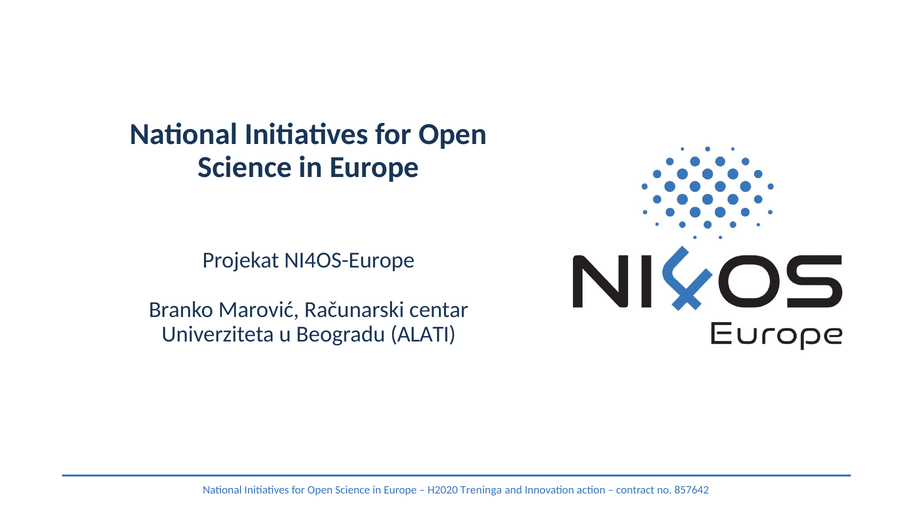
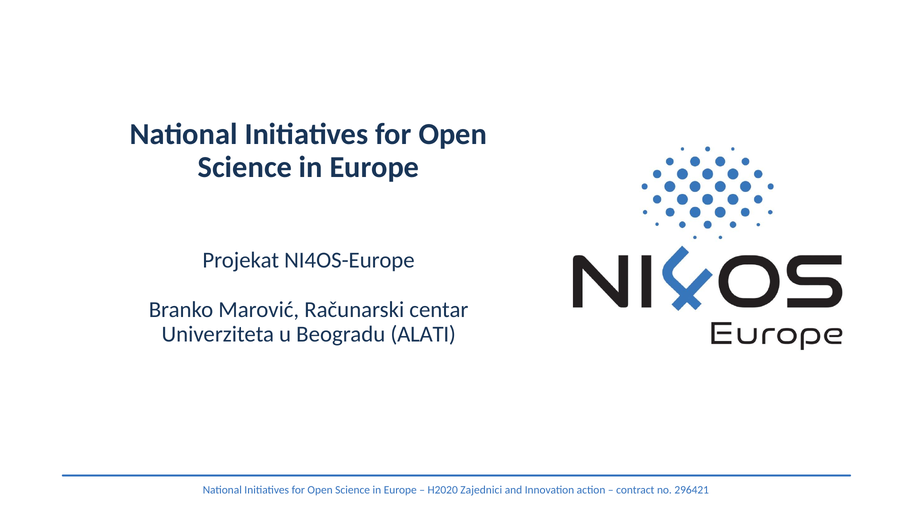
Treninga: Treninga -> Zajednici
857642: 857642 -> 296421
